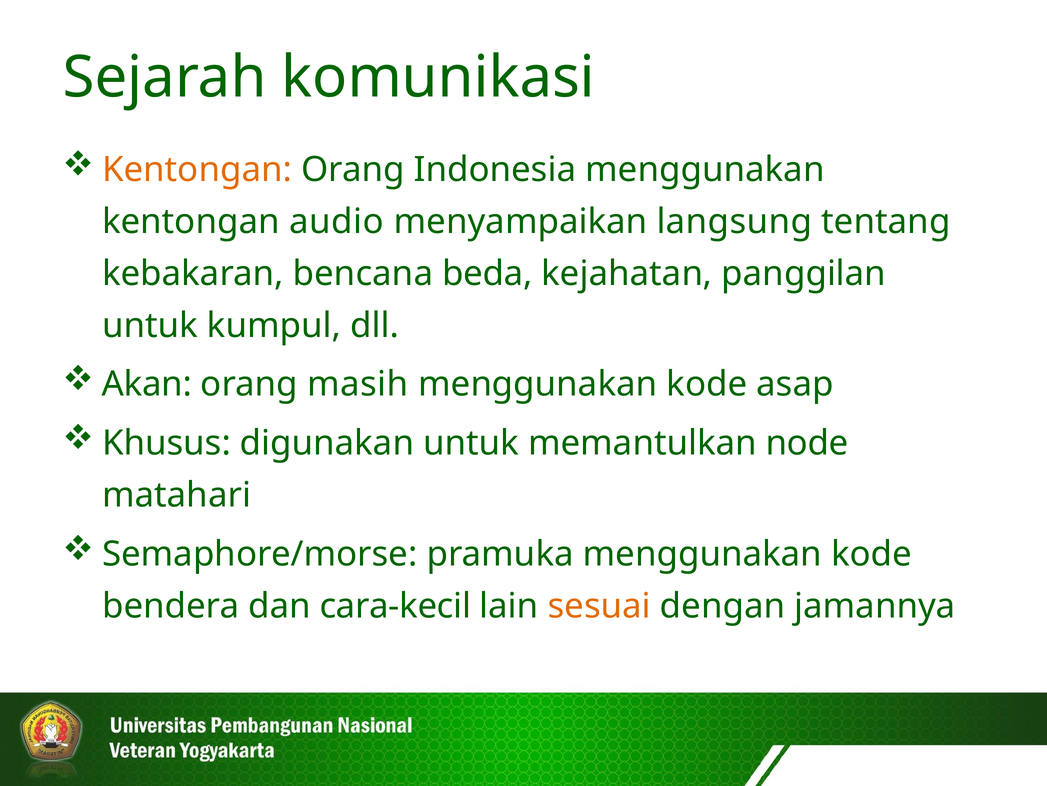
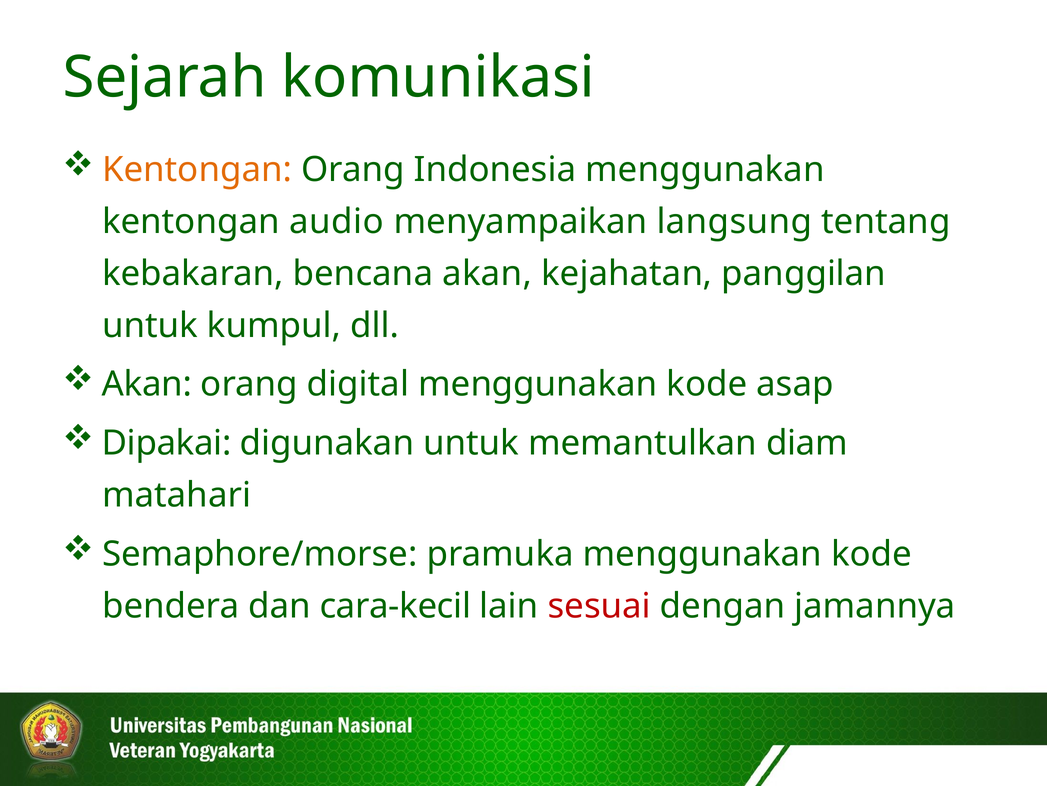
bencana beda: beda -> akan
masih: masih -> digital
Khusus: Khusus -> Dipakai
node: node -> diam
sesuai colour: orange -> red
